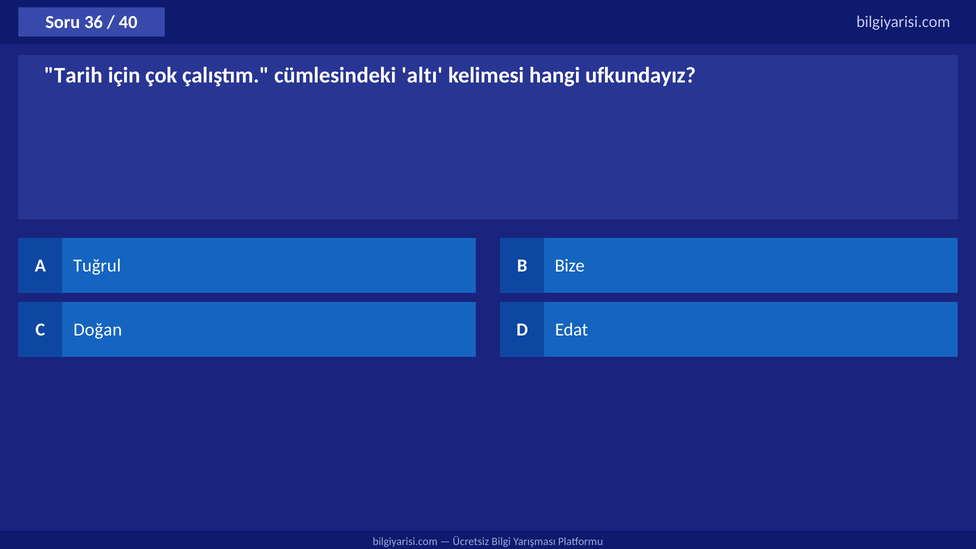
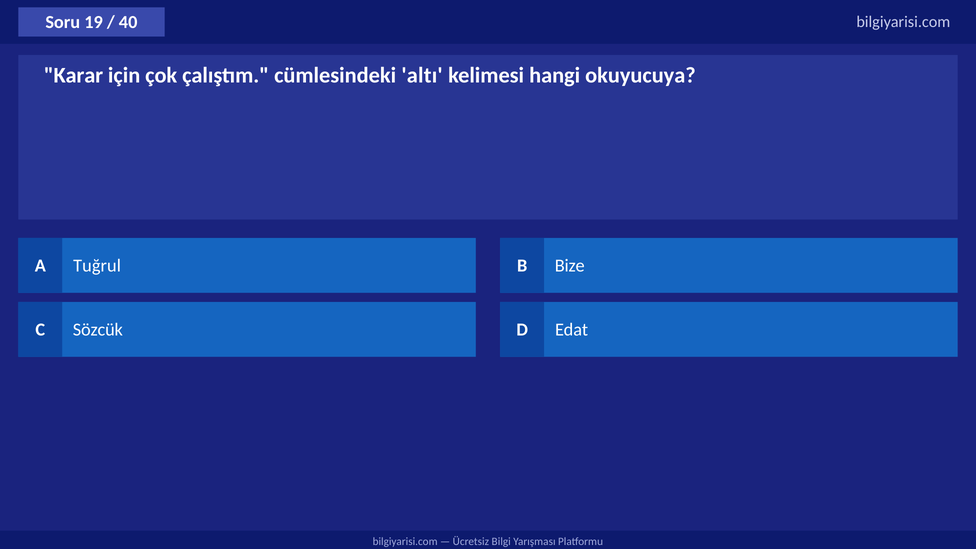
36: 36 -> 19
Tarih: Tarih -> Karar
ufkundayız: ufkundayız -> okuyucuya
Doğan: Doğan -> Sözcük
